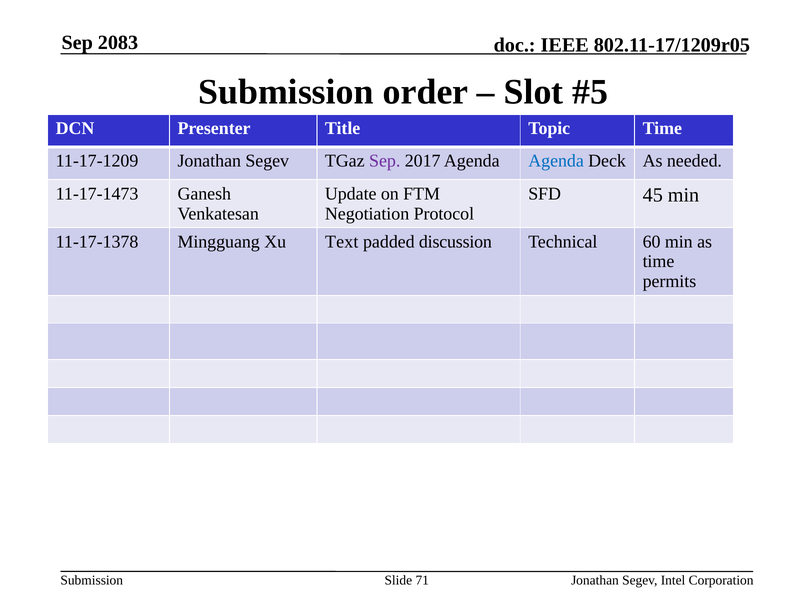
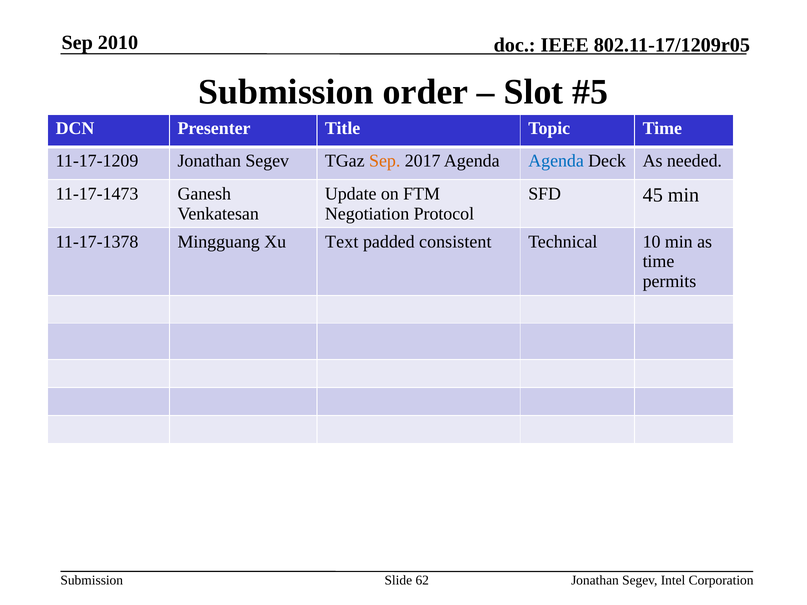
2083: 2083 -> 2010
Sep at (385, 161) colour: purple -> orange
discussion: discussion -> consistent
60: 60 -> 10
71: 71 -> 62
